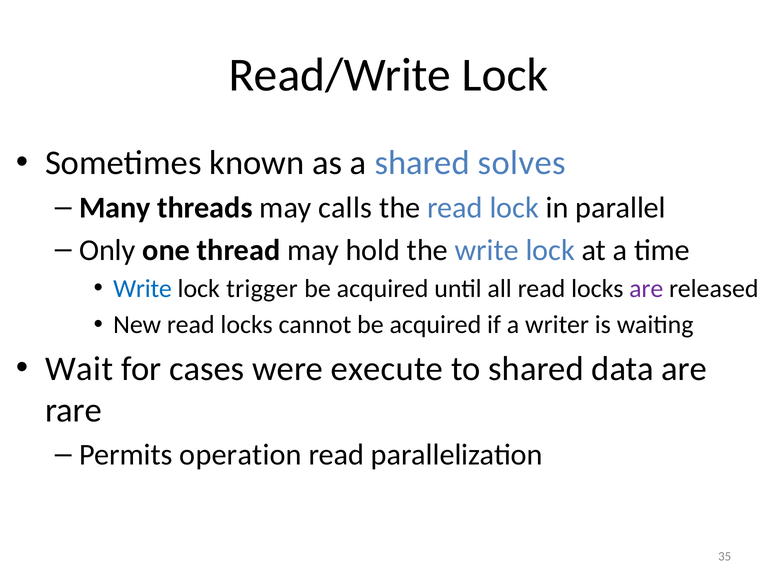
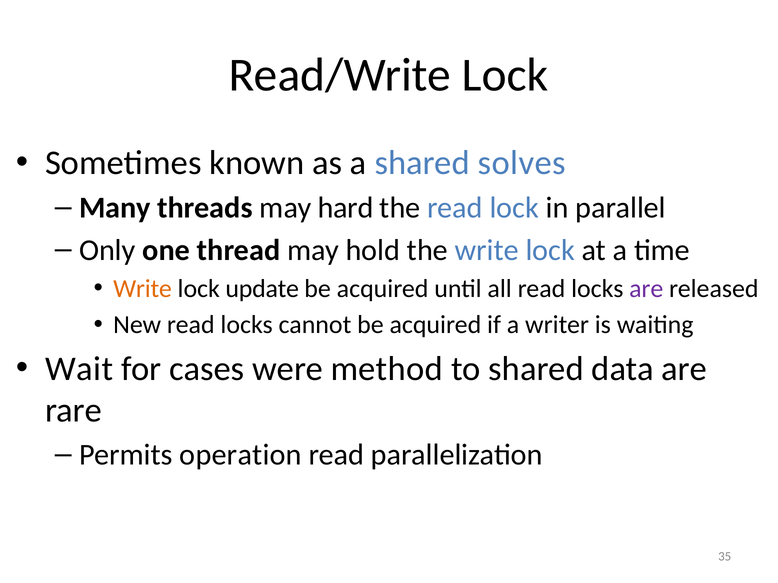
calls: calls -> hard
Write at (143, 289) colour: blue -> orange
trigger: trigger -> update
execute: execute -> method
